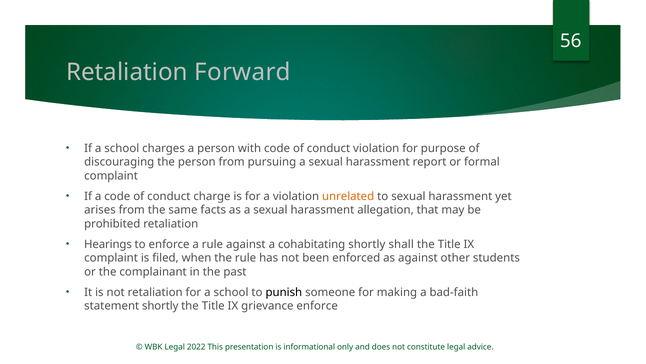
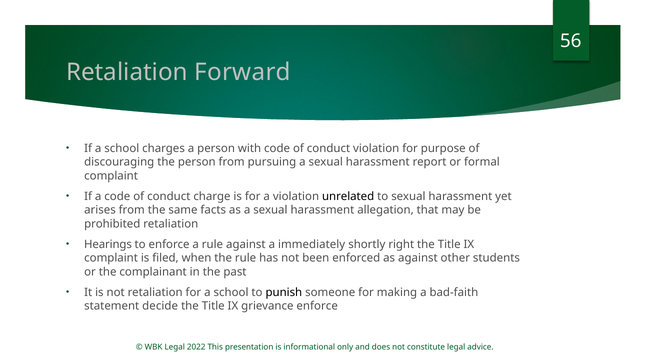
unrelated colour: orange -> black
cohabitating: cohabitating -> immediately
shall: shall -> right
statement shortly: shortly -> decide
